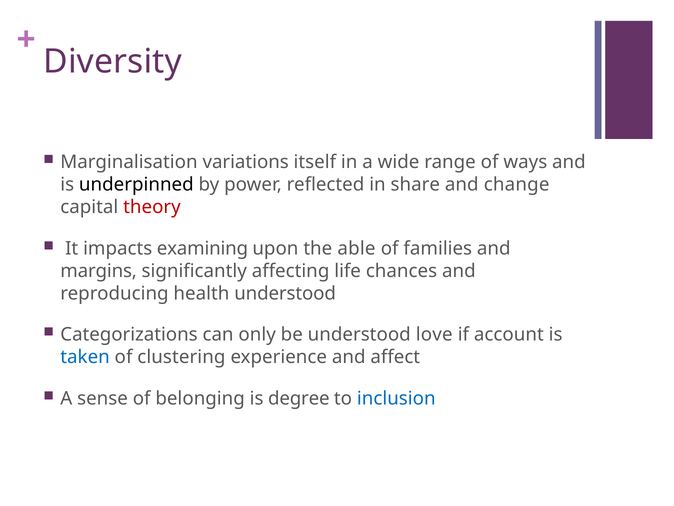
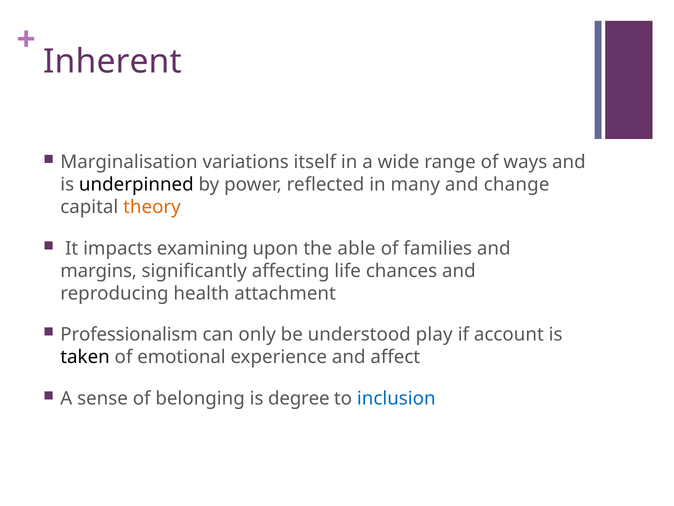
Diversity: Diversity -> Inherent
share: share -> many
theory colour: red -> orange
health understood: understood -> attachment
Categorizations: Categorizations -> Professionalism
love: love -> play
taken colour: blue -> black
clustering: clustering -> emotional
